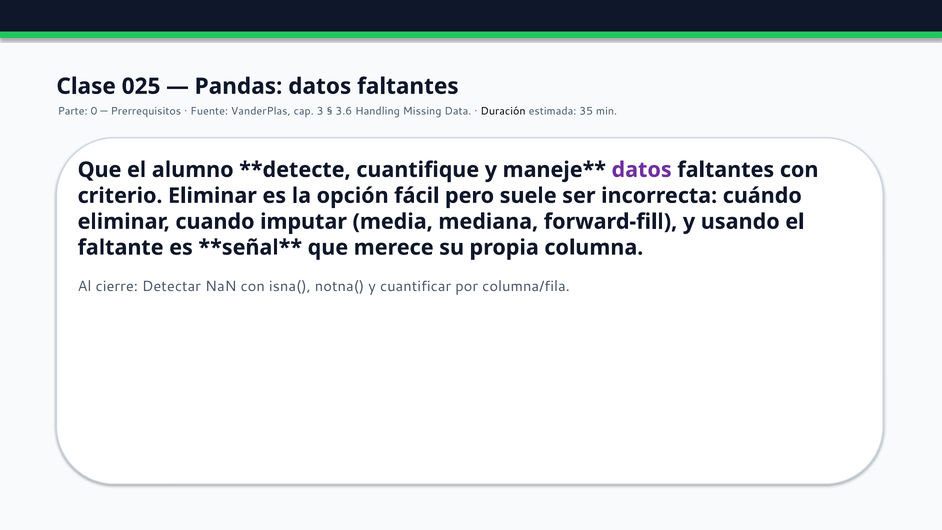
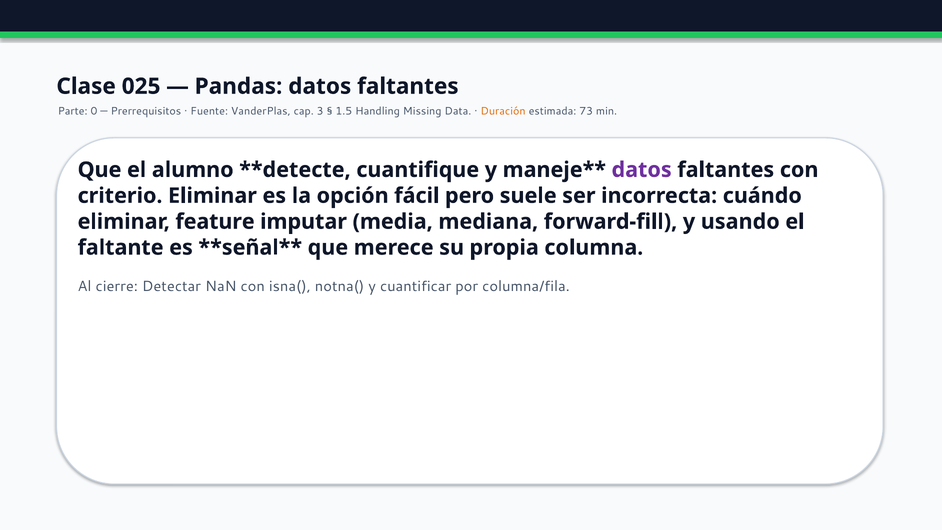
3.6: 3.6 -> 1.5
Duración colour: black -> orange
35: 35 -> 73
cuando: cuando -> feature
